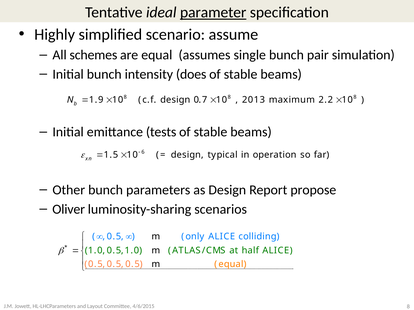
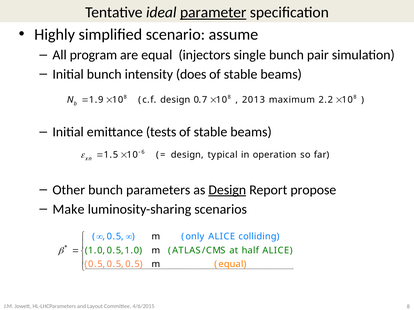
schemes: schemes -> program
assumes: assumes -> injectors
Design at (227, 190) underline: none -> present
Oliver: Oliver -> Make
